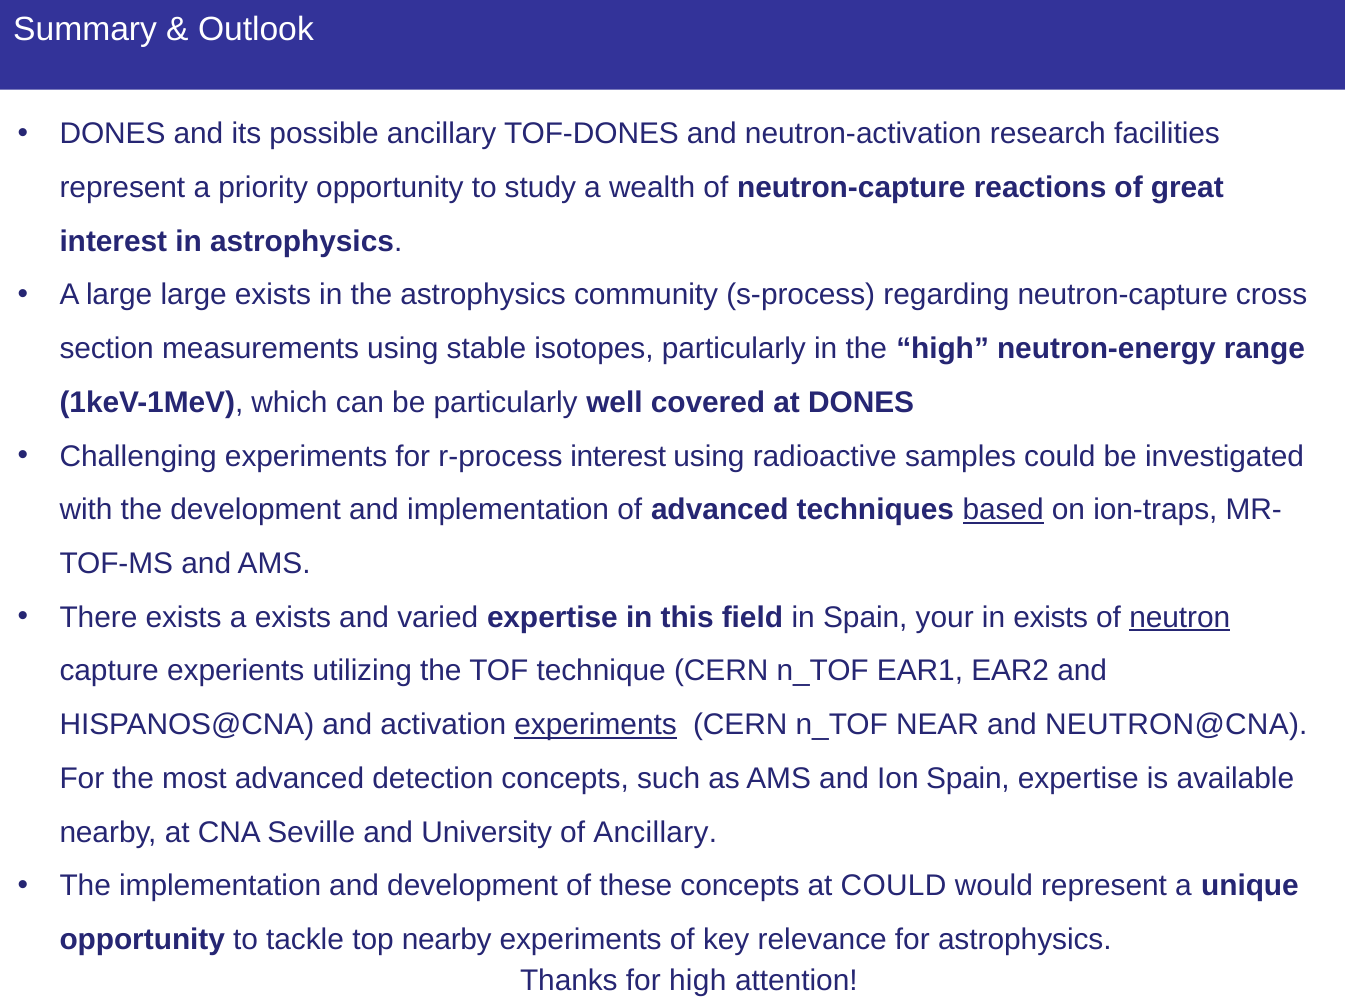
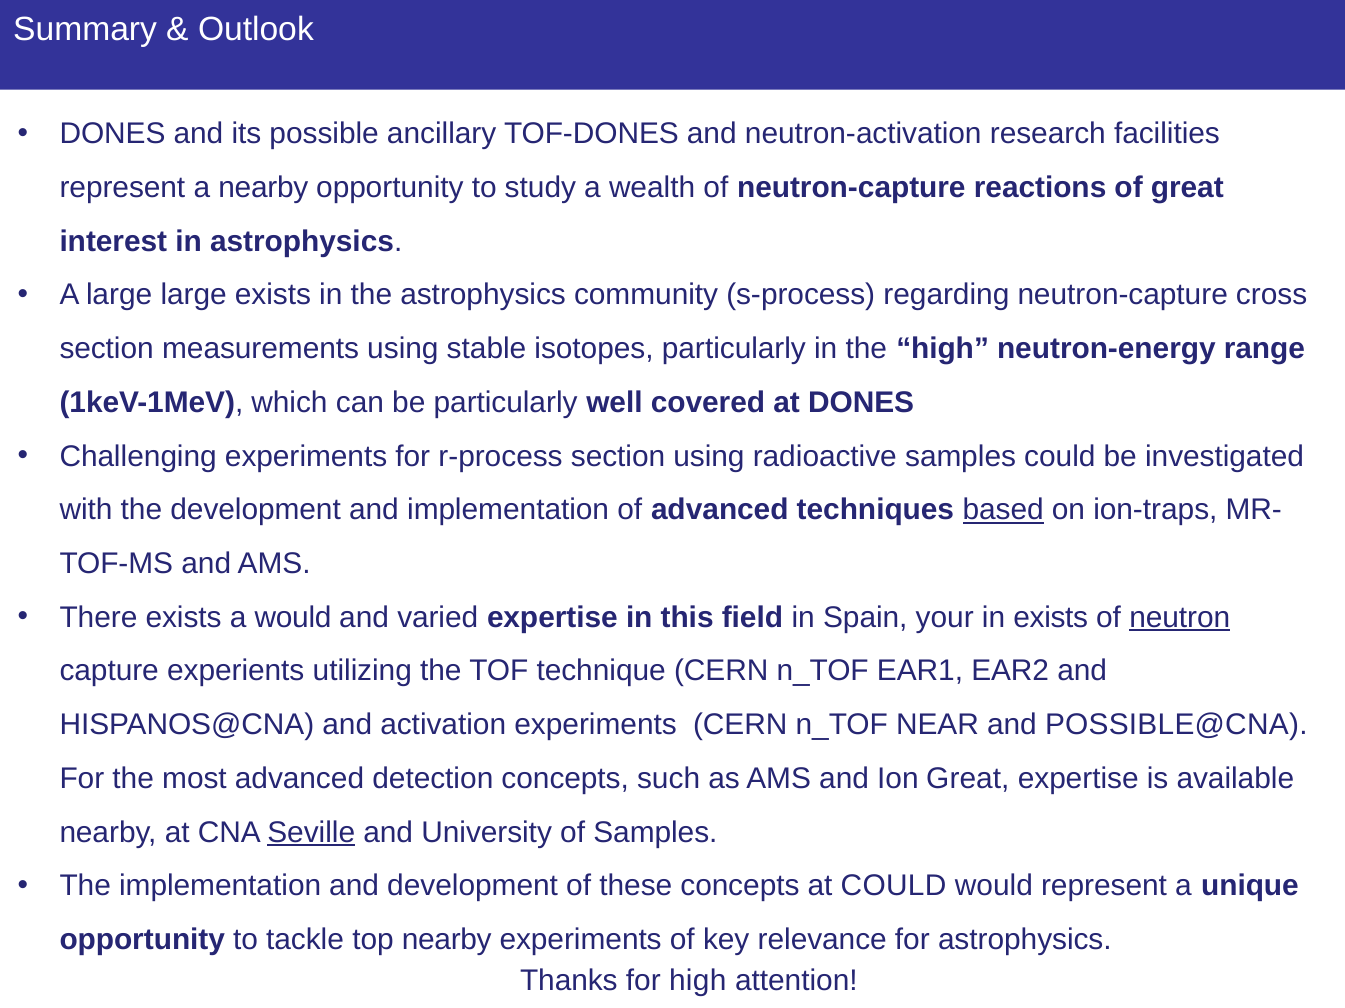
a priority: priority -> nearby
r-process interest: interest -> section
a exists: exists -> would
experiments at (596, 725) underline: present -> none
NEUTRON@CNA: NEUTRON@CNA -> POSSIBLE@CNA
Ion Spain: Spain -> Great
Seville underline: none -> present
of Ancillary: Ancillary -> Samples
